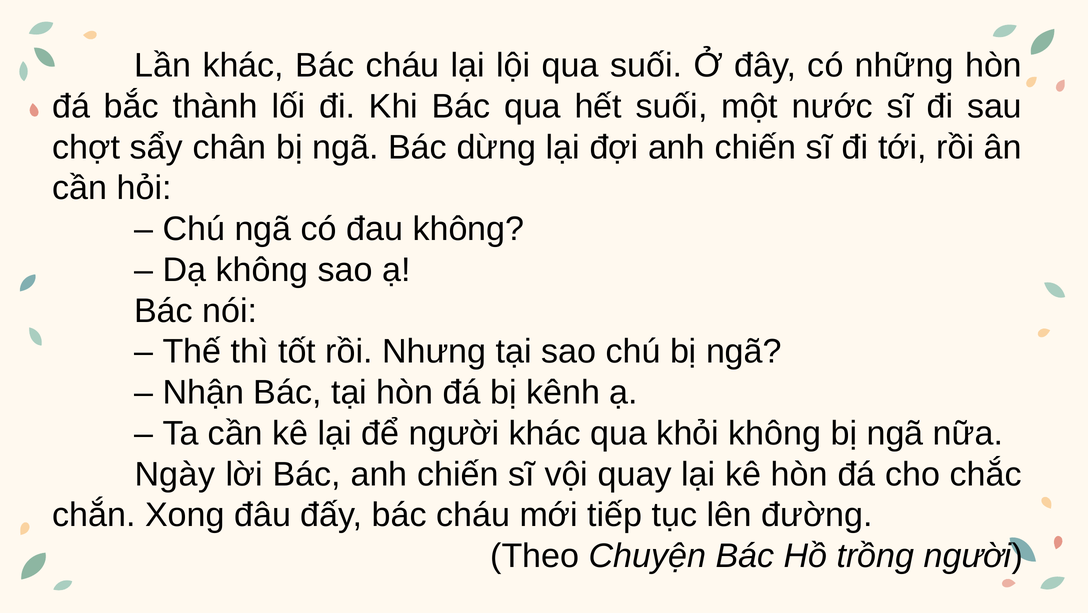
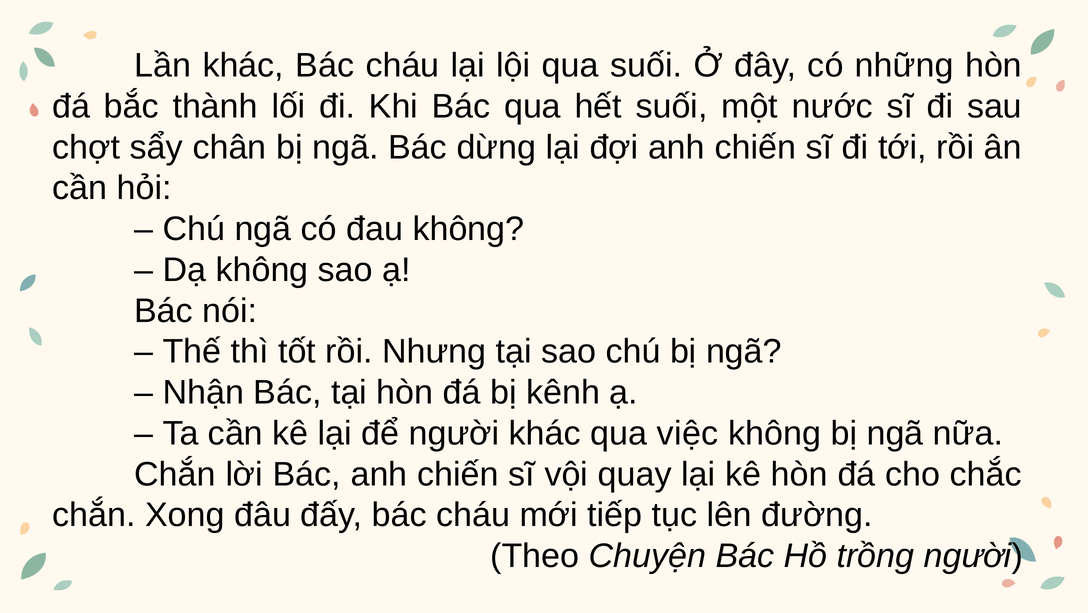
khỏi: khỏi -> việc
Ngày at (175, 475): Ngày -> Chắn
